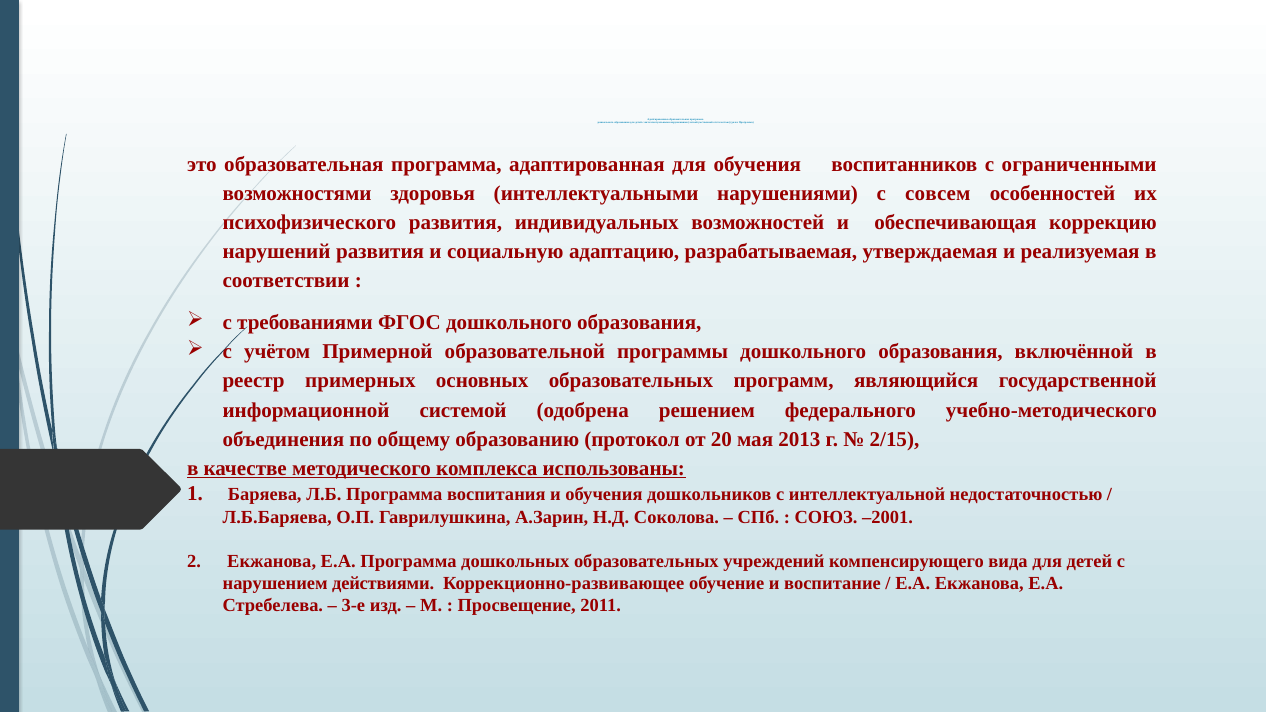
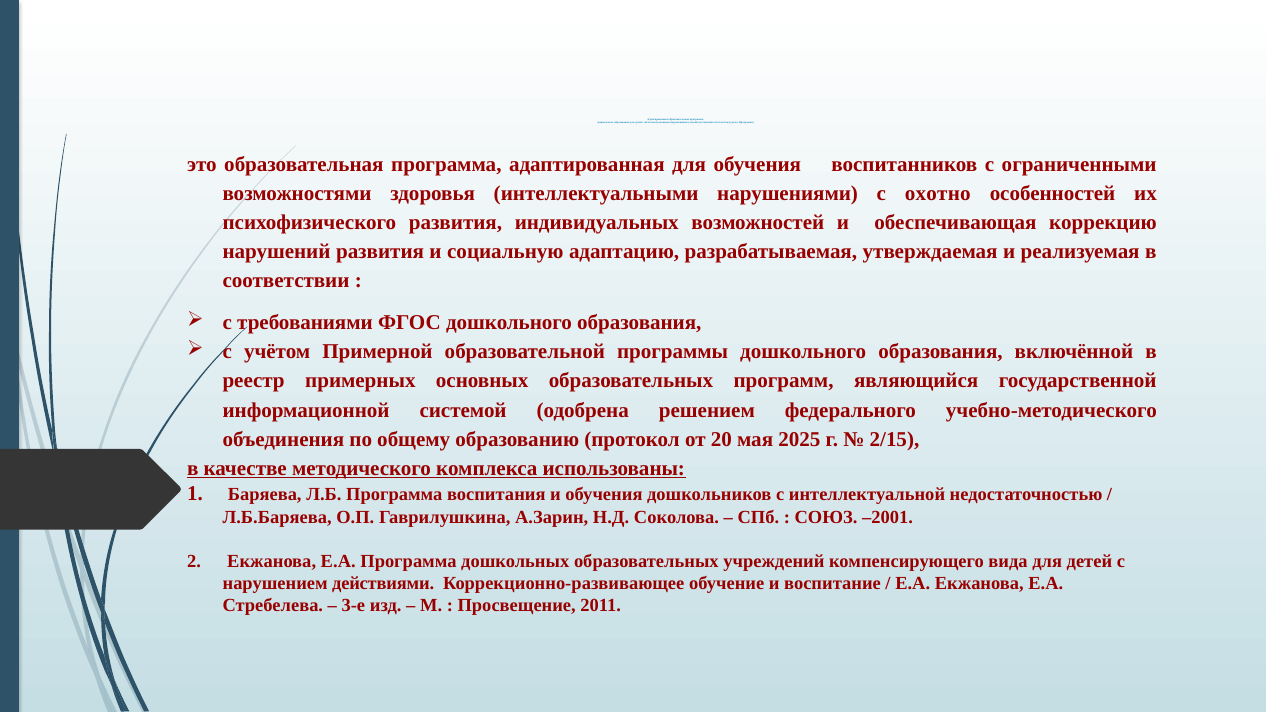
совсем: совсем -> охотно
2013: 2013 -> 2025
